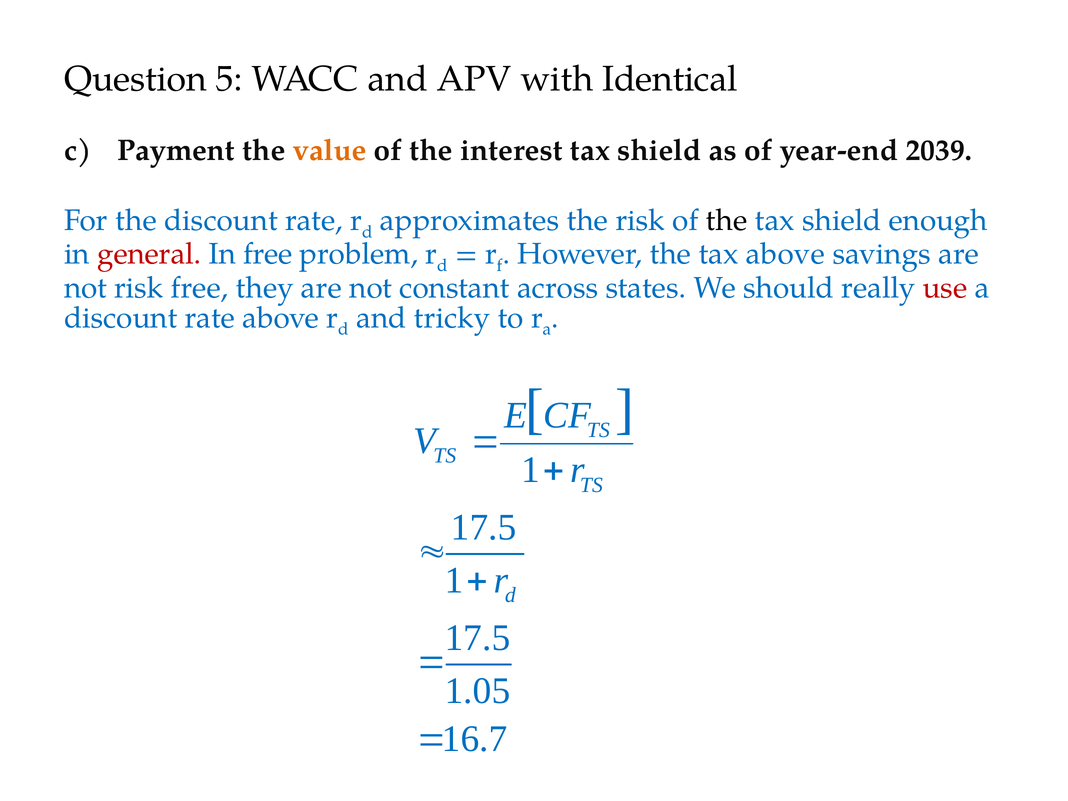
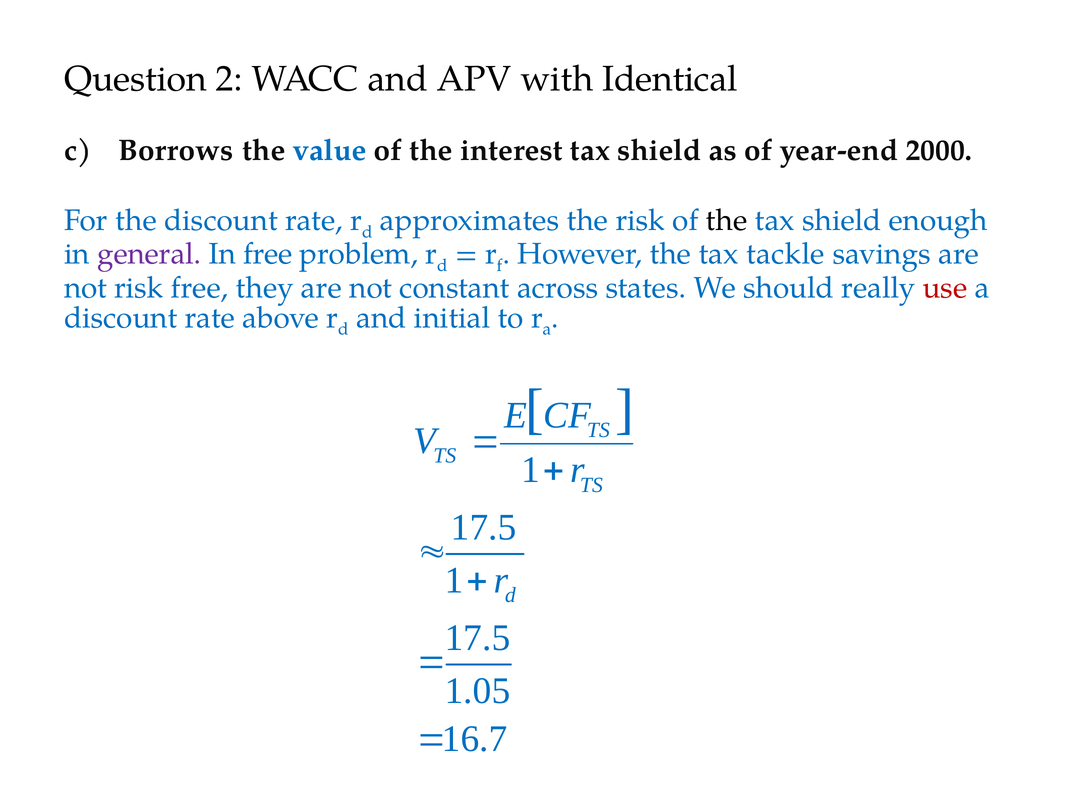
5: 5 -> 2
Payment: Payment -> Borrows
value colour: orange -> blue
2039: 2039 -> 2000
general colour: red -> purple
tax above: above -> tackle
tricky: tricky -> initial
